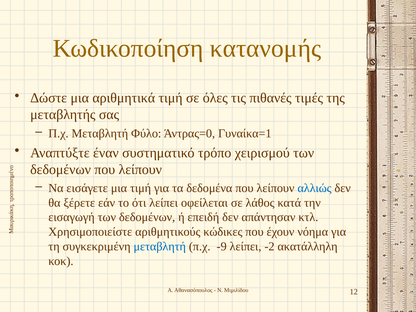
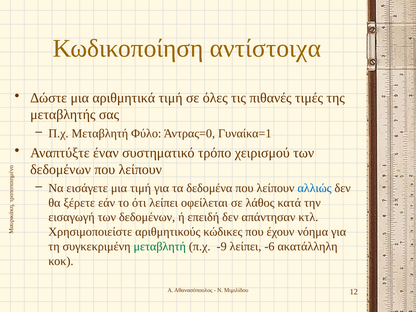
κατανομής: κατανομής -> αντίστοιχα
μεταβλητή at (160, 246) colour: blue -> green
-2: -2 -> -6
